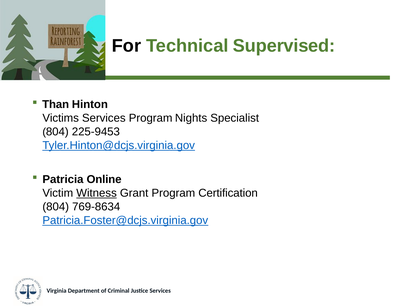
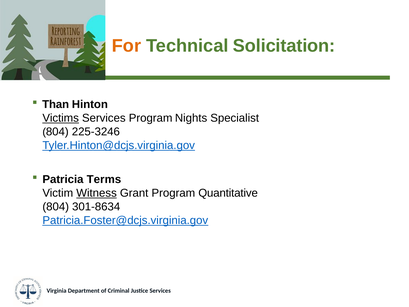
For colour: black -> orange
Supervised: Supervised -> Solicitation
Victims underline: none -> present
225-9453: 225-9453 -> 225-3246
Online: Online -> Terms
Certification: Certification -> Quantitative
769-8634: 769-8634 -> 301-8634
